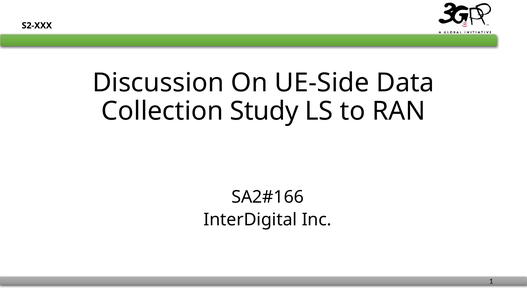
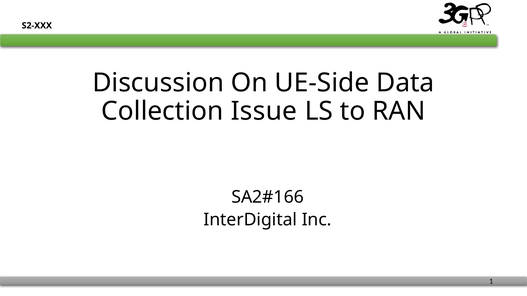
Study: Study -> Issue
